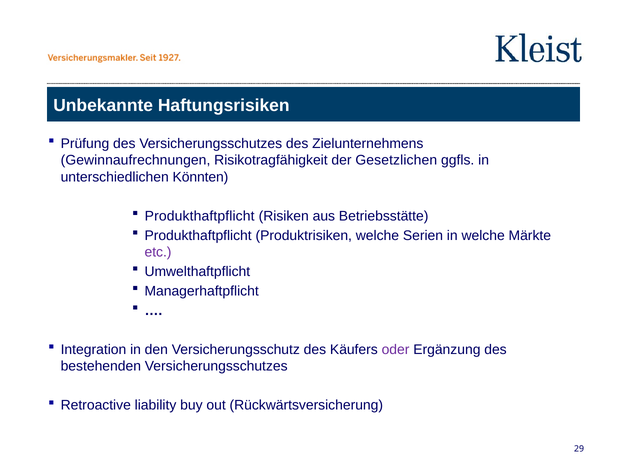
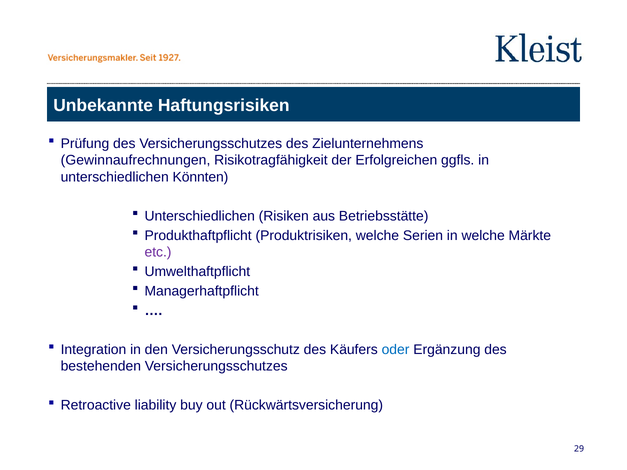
Gesetzlichen: Gesetzlichen -> Erfolgreichen
Produkthaftpflicht at (200, 216): Produkthaftpflicht -> Unterschiedlichen
oder colour: purple -> blue
